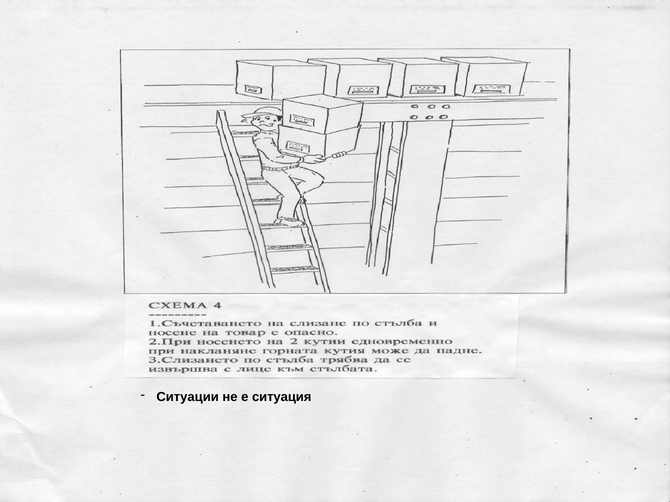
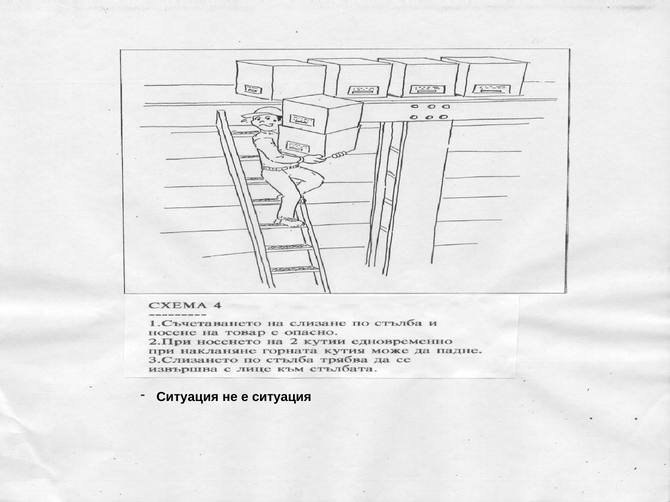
Ситуации at (188, 397): Ситуации -> Ситуация
